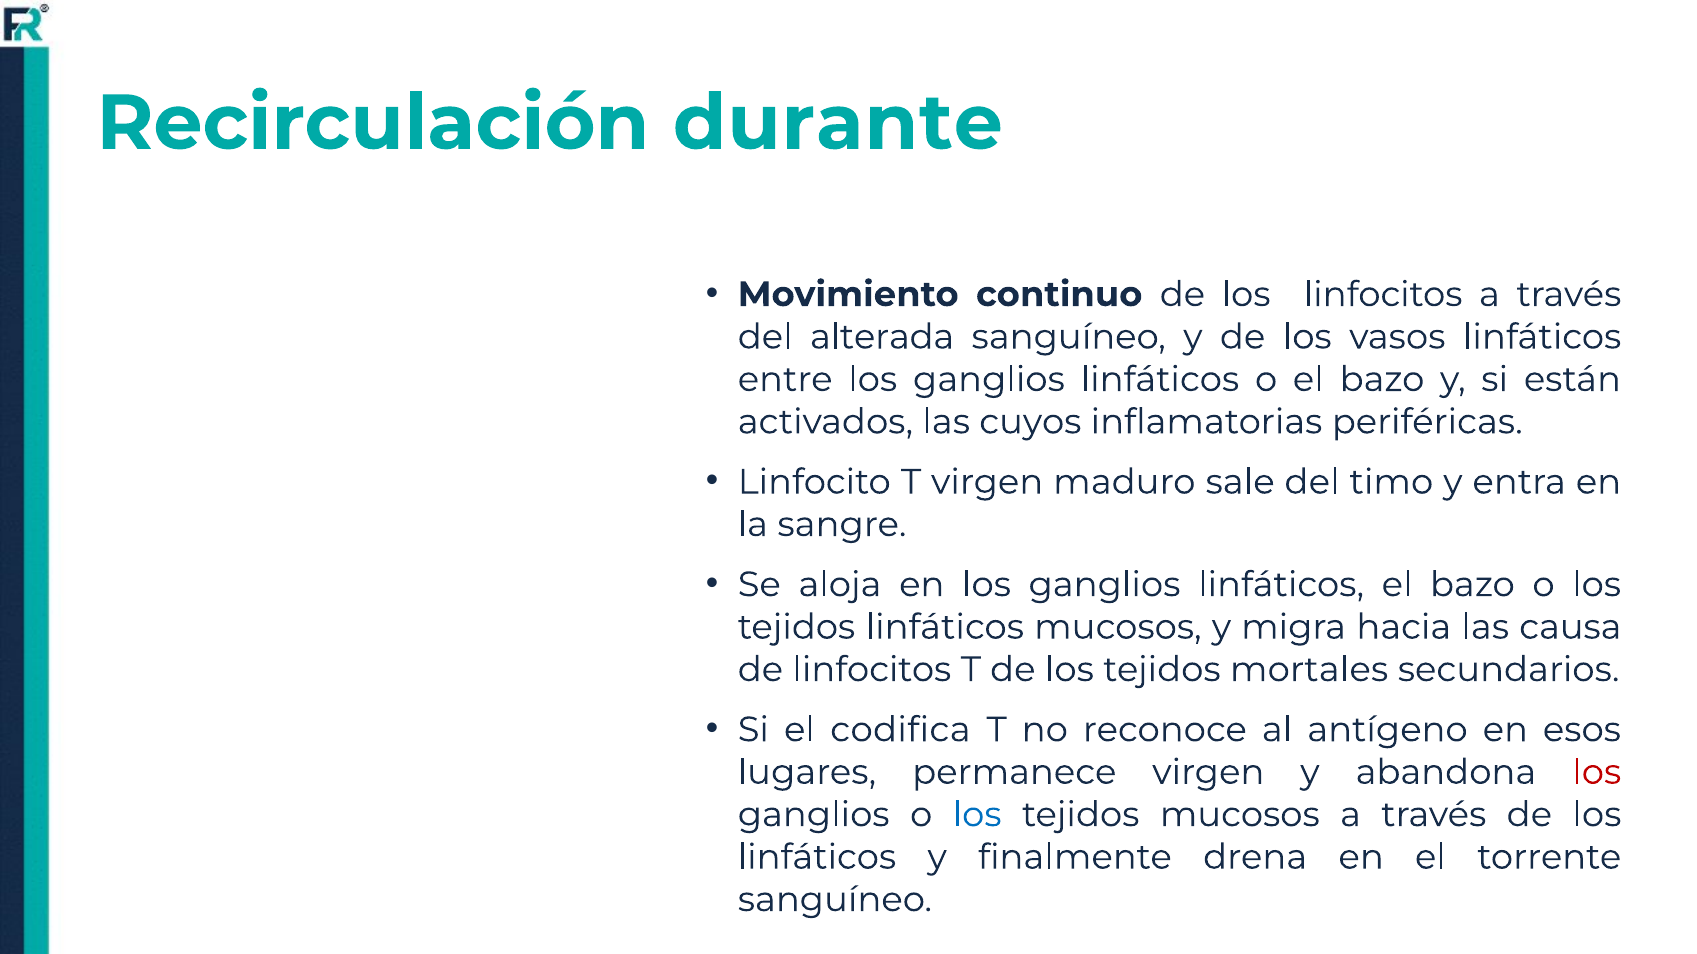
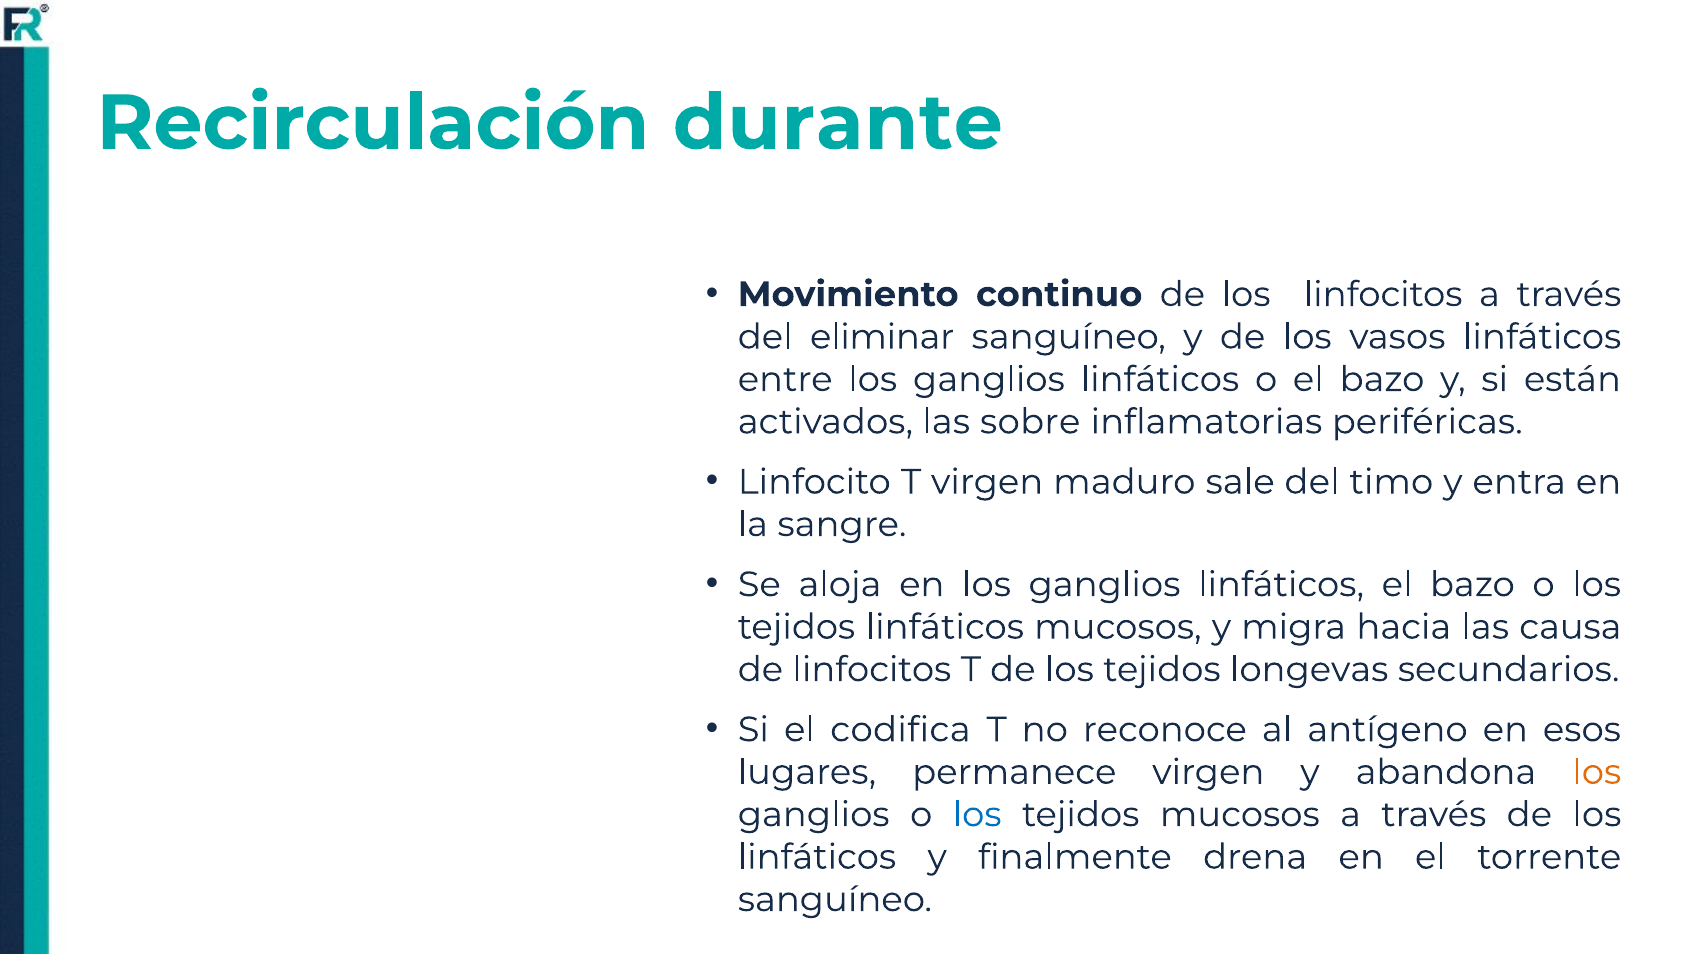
alterada: alterada -> eliminar
cuyos: cuyos -> sobre
mortales: mortales -> longevas
los at (1597, 773) colour: red -> orange
